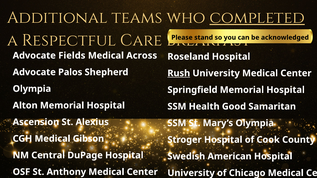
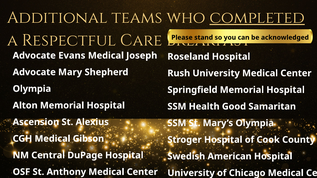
Advocate Fields: Fields -> Evans
Across: Across -> Joseph
Palos: Palos -> Mary
Rush underline: present -> none
